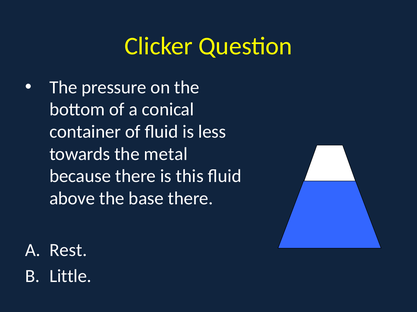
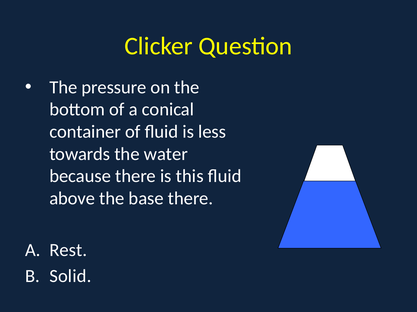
metal: metal -> water
Little: Little -> Solid
